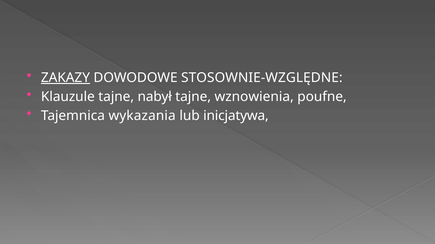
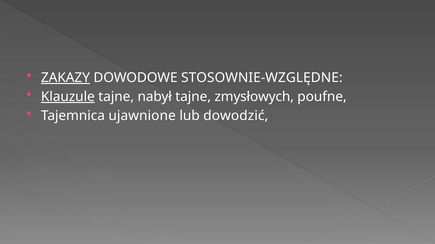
Klauzule underline: none -> present
wznowienia: wznowienia -> zmysłowych
wykazania: wykazania -> ujawnione
inicjatywa: inicjatywa -> dowodzić
